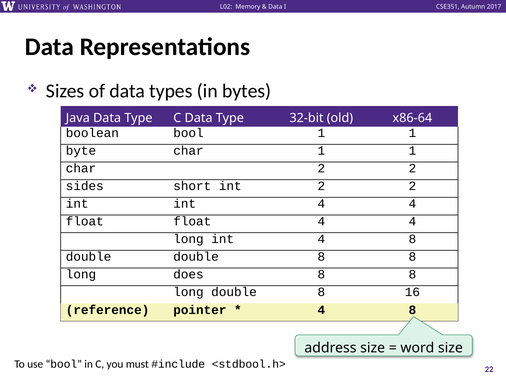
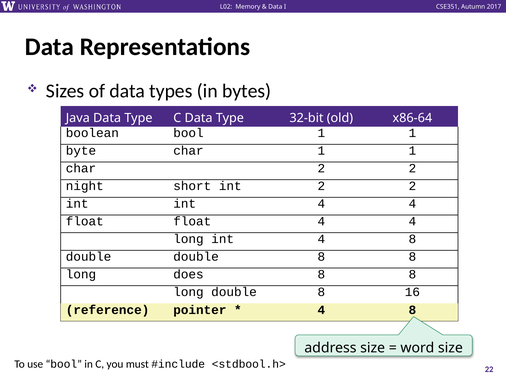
sides: sides -> night
